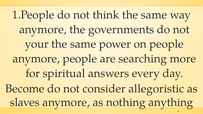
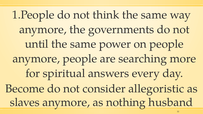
your: your -> until
anything: anything -> husband
